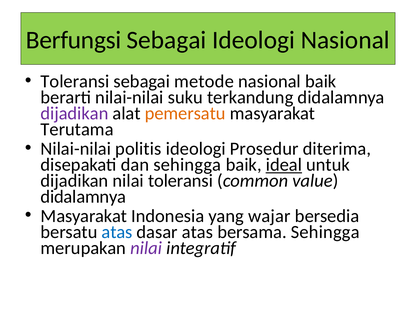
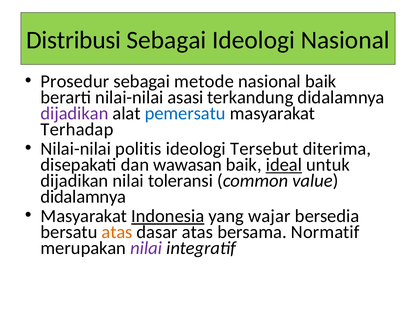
Berfungsi: Berfungsi -> Distribusi
Toleransi at (75, 82): Toleransi -> Prosedur
suku: suku -> asasi
pemersatu colour: orange -> blue
Terutama: Terutama -> Terhadap
Prosedur: Prosedur -> Tersebut
dan sehingga: sehingga -> wawasan
Indonesia underline: none -> present
atas at (117, 232) colour: blue -> orange
bersama Sehingga: Sehingga -> Normatif
